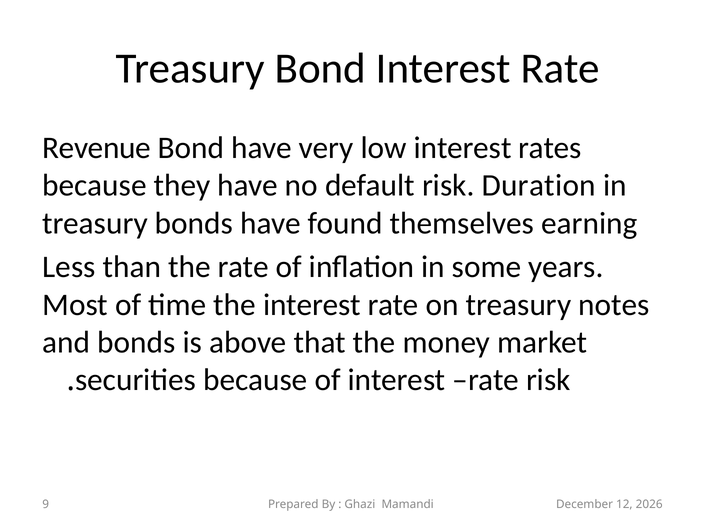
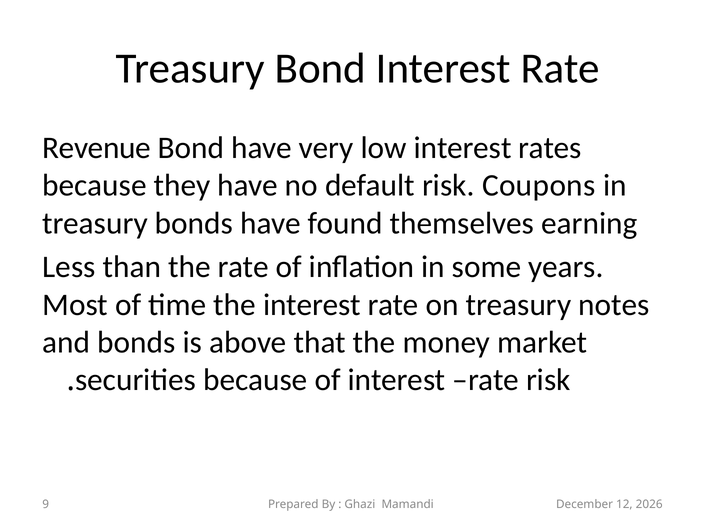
Duration: Duration -> Coupons
